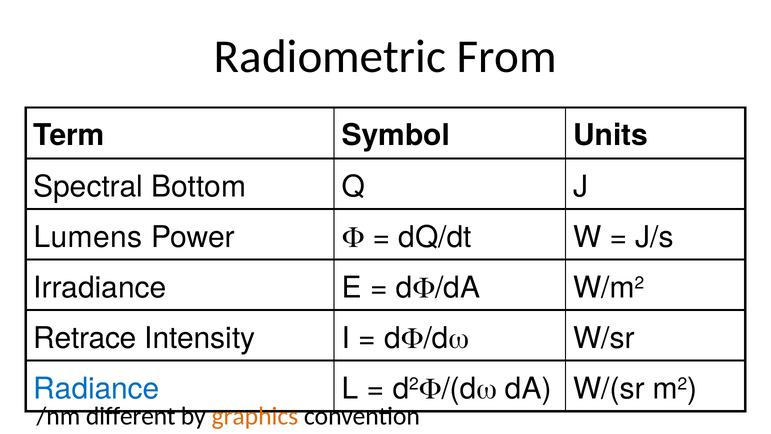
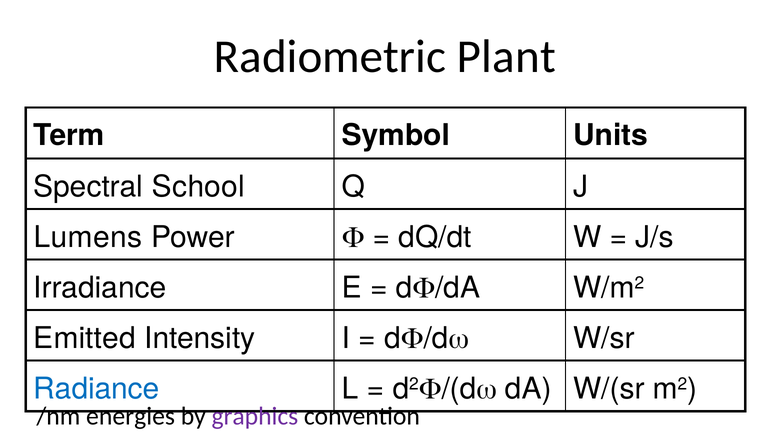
From: From -> Plant
Bottom: Bottom -> School
Retrace: Retrace -> Emitted
different: different -> energies
graphics colour: orange -> purple
